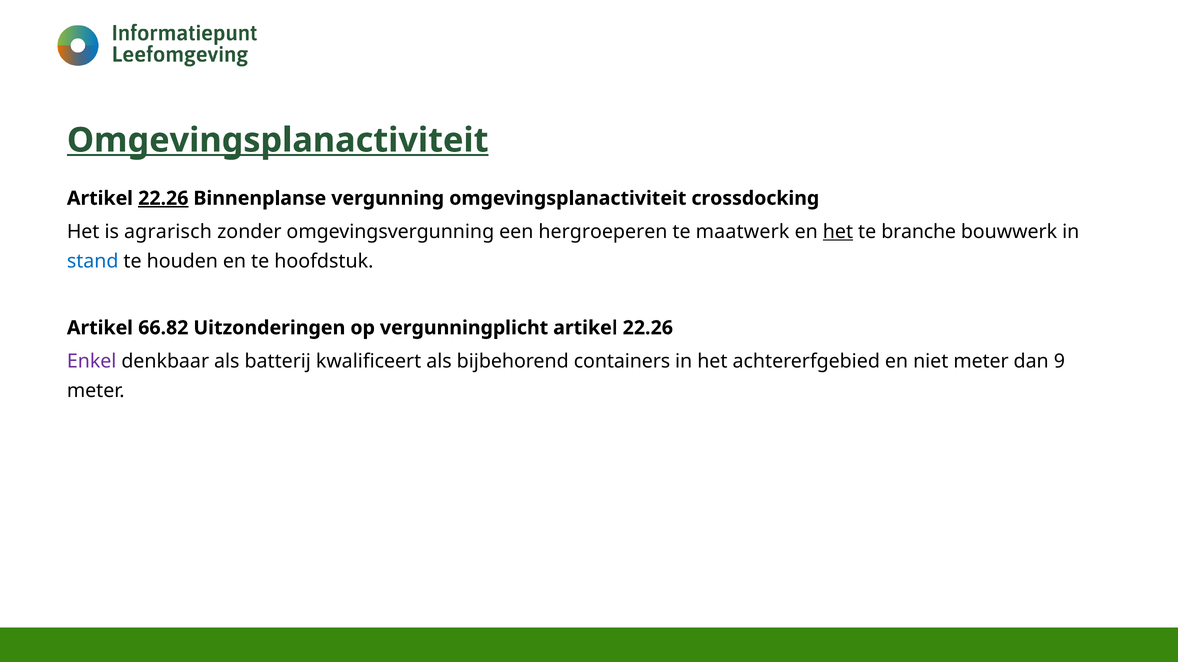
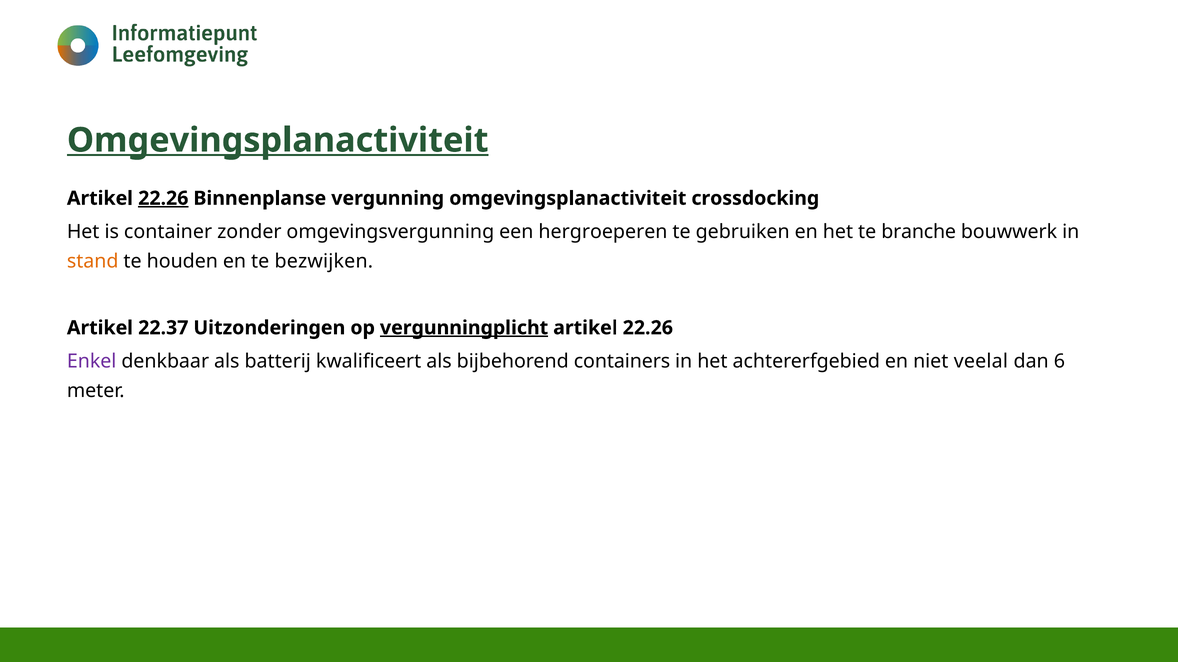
agrarisch: agrarisch -> container
maatwerk: maatwerk -> gebruiken
het at (838, 232) underline: present -> none
stand colour: blue -> orange
hoofdstuk: hoofdstuk -> bezwijken
66.82: 66.82 -> 22.37
vergunningplicht underline: none -> present
niet meter: meter -> veelal
9: 9 -> 6
